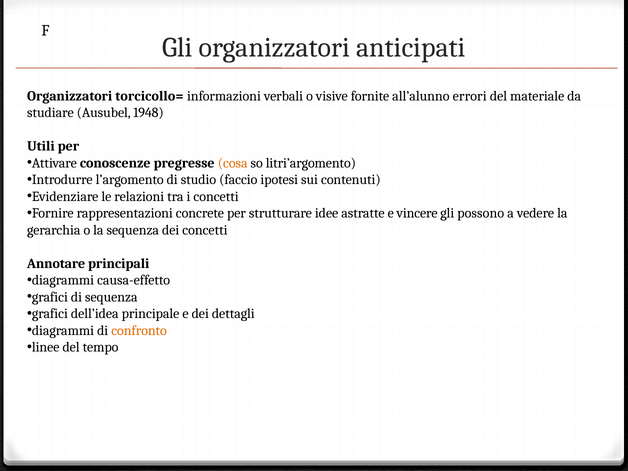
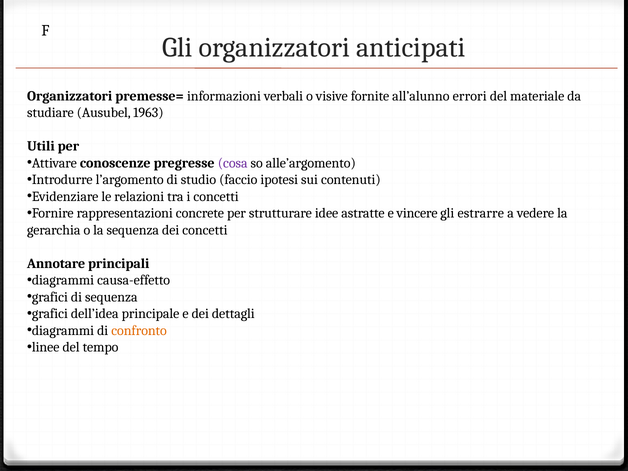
torcicollo=: torcicollo= -> premesse=
1948: 1948 -> 1963
cosa colour: orange -> purple
litri’argomento: litri’argomento -> alle’argomento
possono: possono -> estrarre
